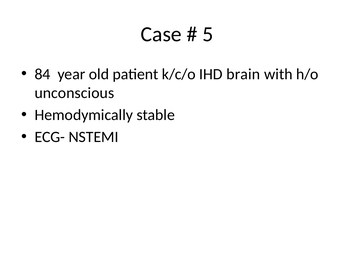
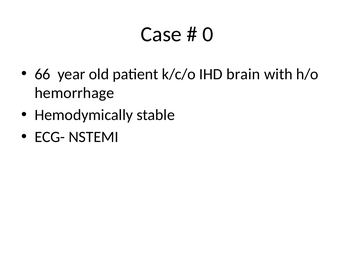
5: 5 -> 0
84: 84 -> 66
unconscious: unconscious -> hemorrhage
